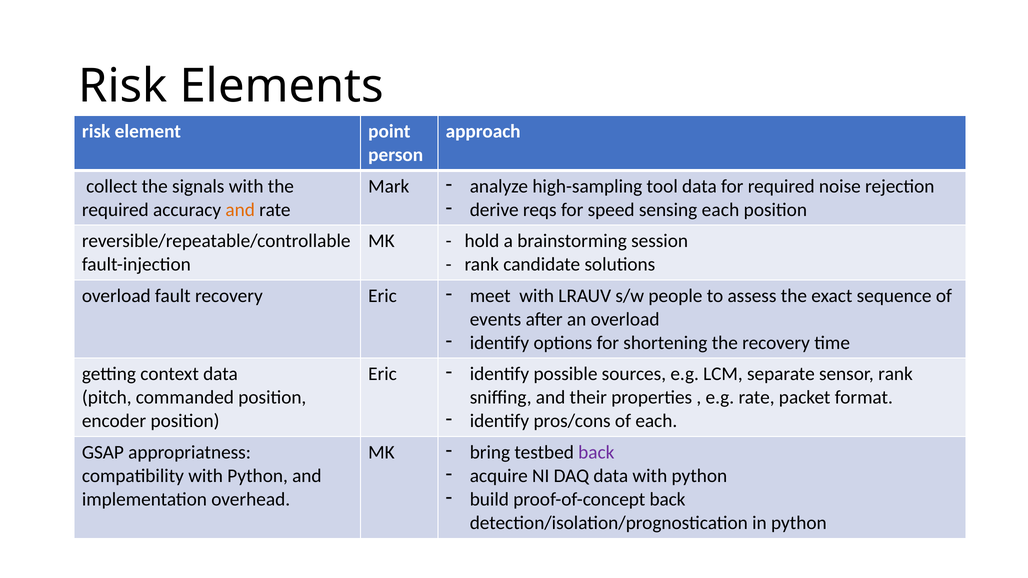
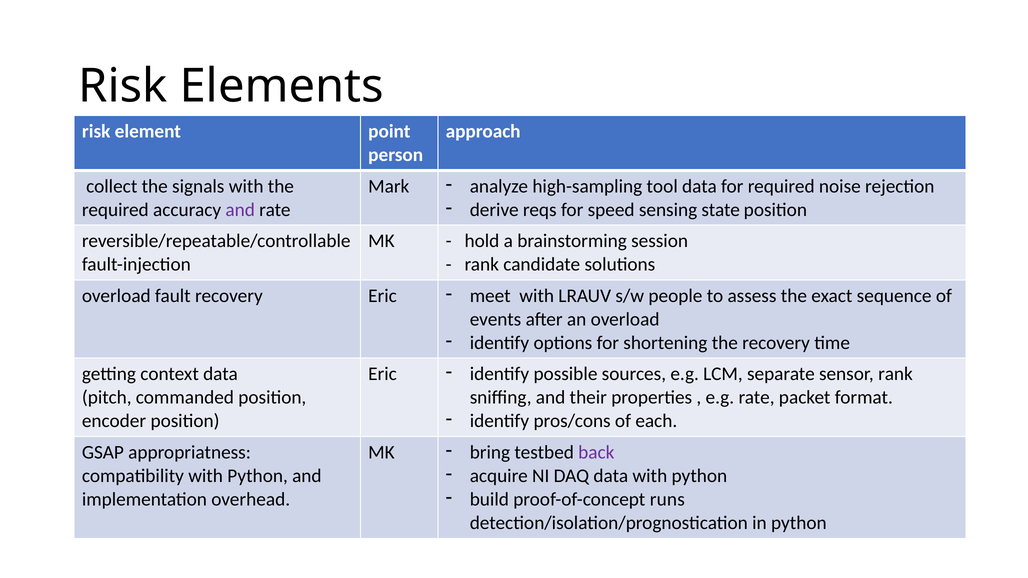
sensing each: each -> state
and at (240, 210) colour: orange -> purple
proof-of-concept back: back -> runs
